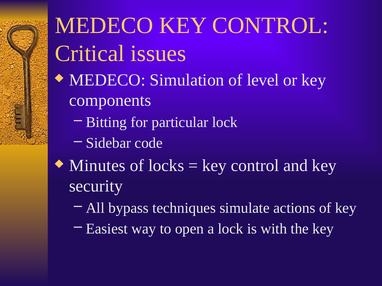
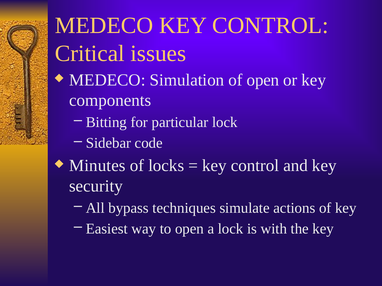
of level: level -> open
